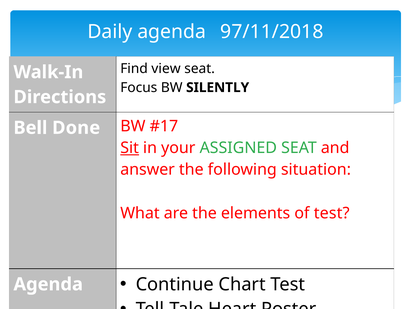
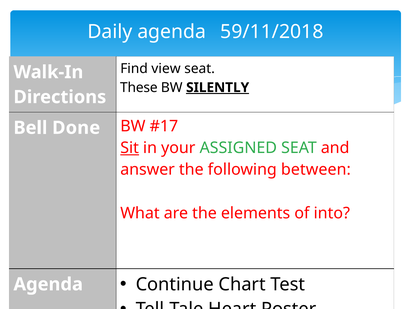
97/11/2018: 97/11/2018 -> 59/11/2018
Focus: Focus -> These
SILENTLY underline: none -> present
situation: situation -> between
of test: test -> into
